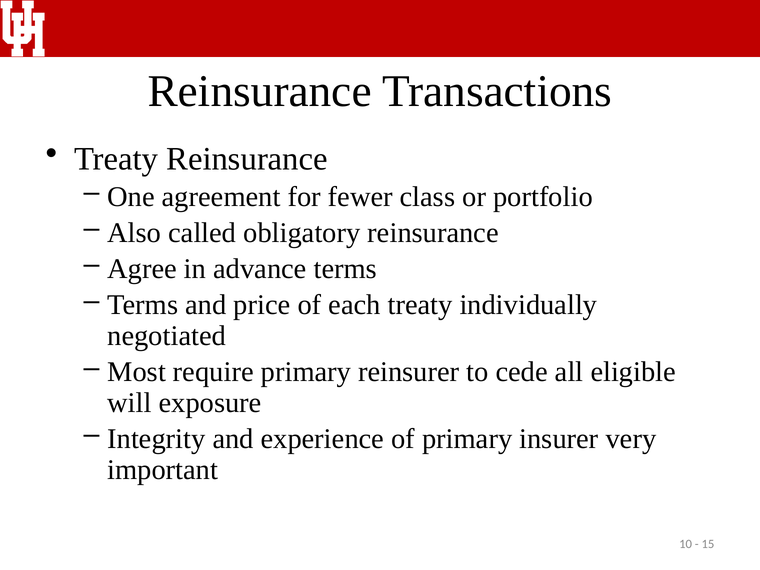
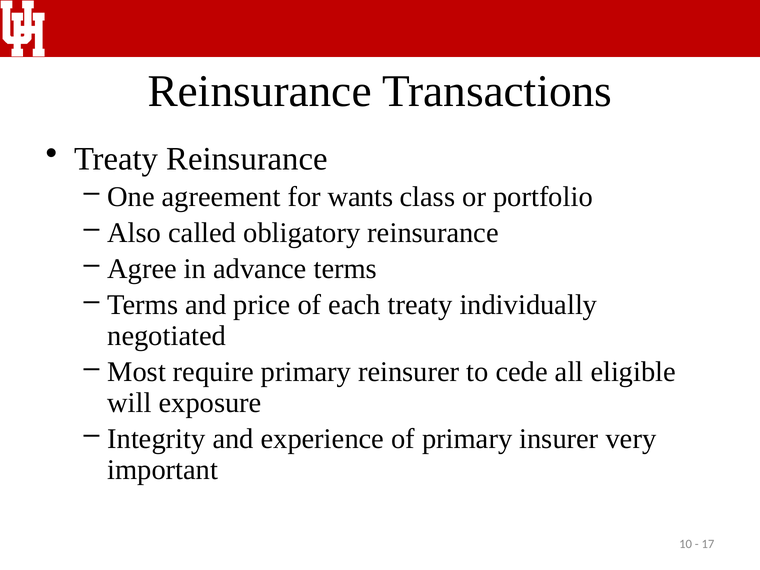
fewer: fewer -> wants
15: 15 -> 17
